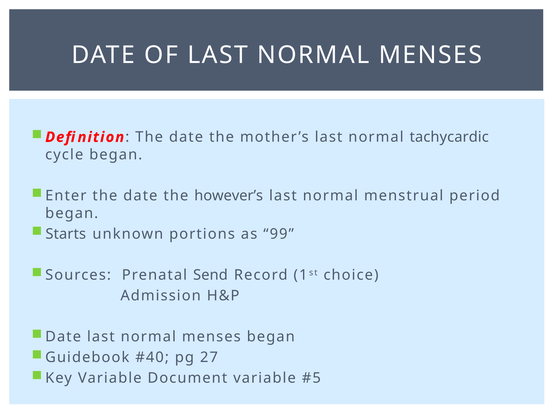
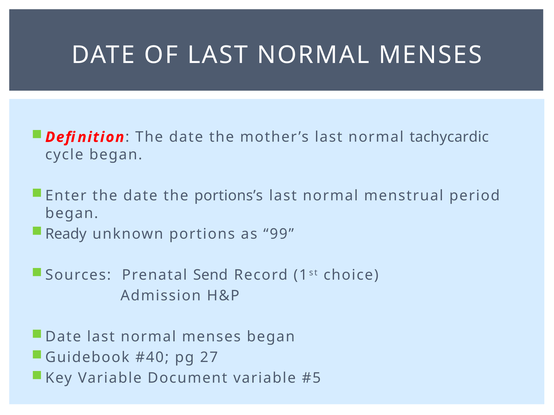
however’s: however’s -> portions’s
Starts: Starts -> Ready
